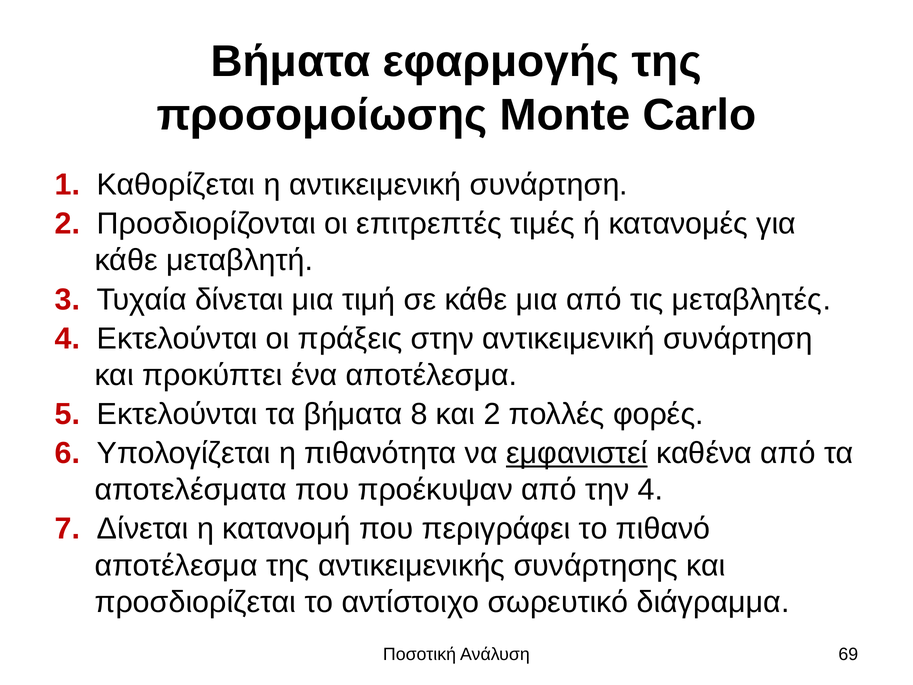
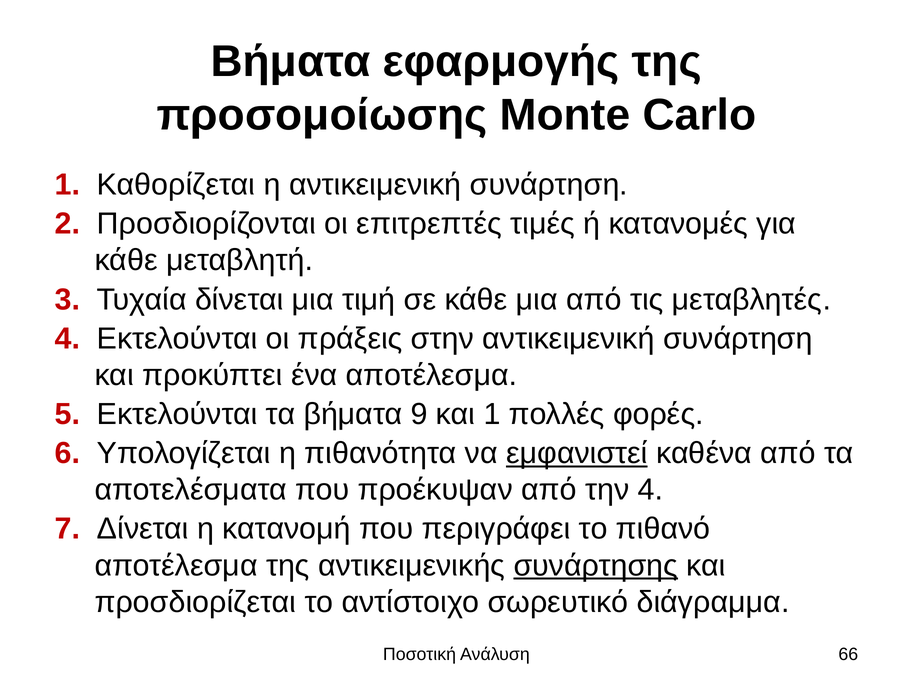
8: 8 -> 9
και 2: 2 -> 1
συνάρτησης underline: none -> present
69: 69 -> 66
